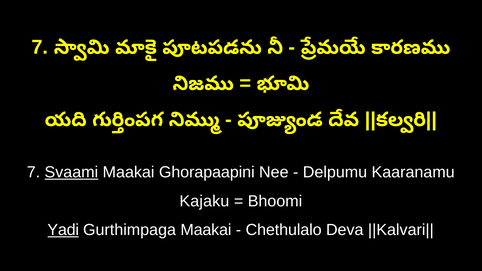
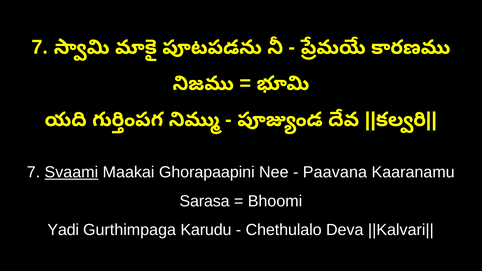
Delpumu: Delpumu -> Paavana
Kajaku: Kajaku -> Sarasa
Yadi underline: present -> none
Gurthimpaga Maakai: Maakai -> Karudu
